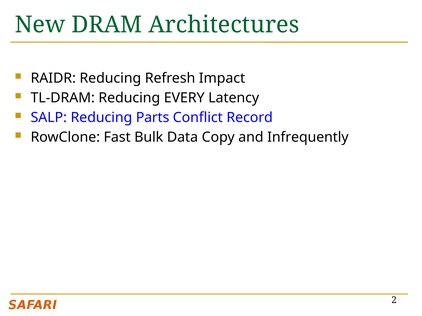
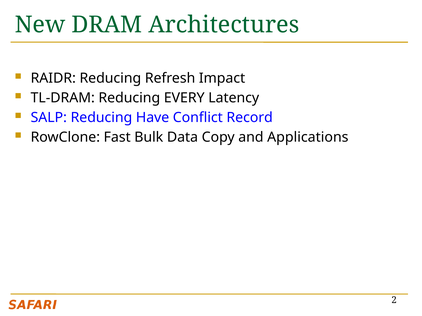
Parts: Parts -> Have
Infrequently: Infrequently -> Applications
